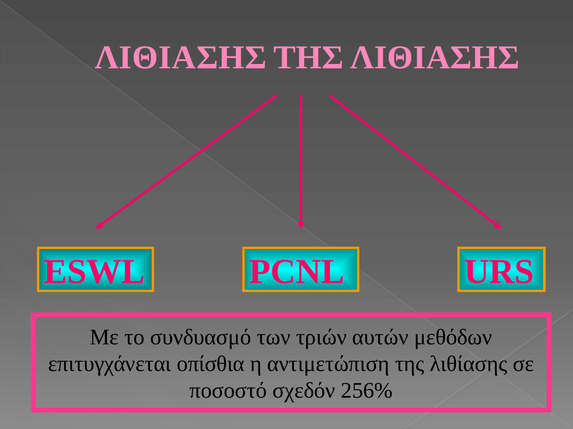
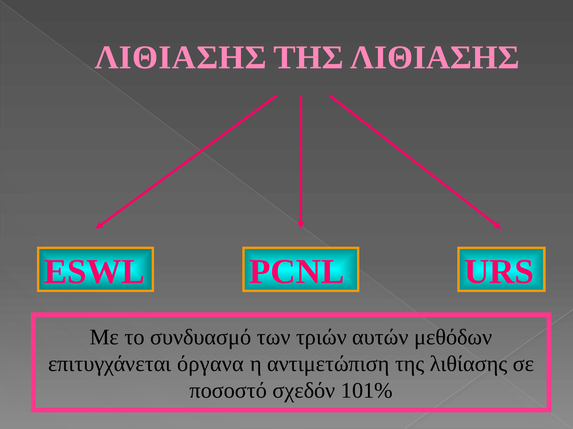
οπίσθια: οπίσθια -> όργανα
256%: 256% -> 101%
